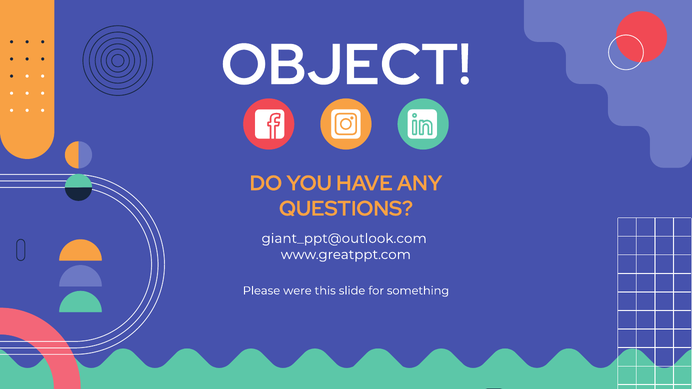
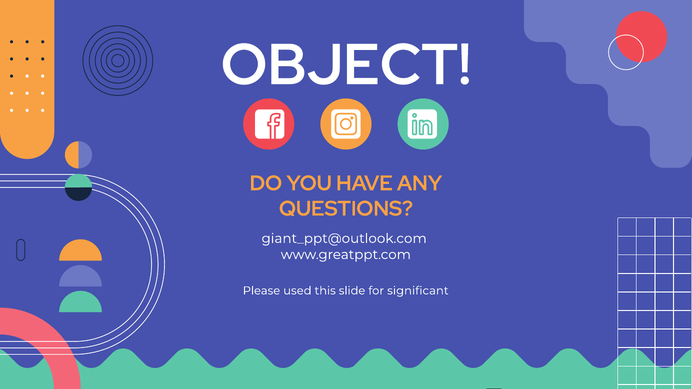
were: were -> used
something: something -> significant
